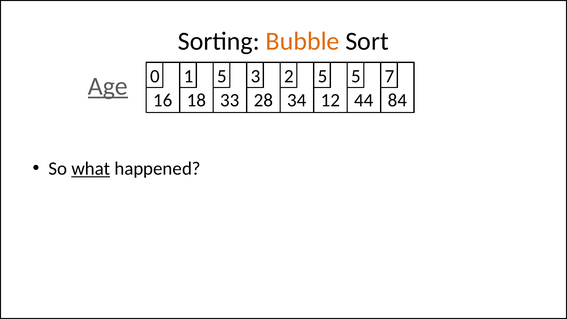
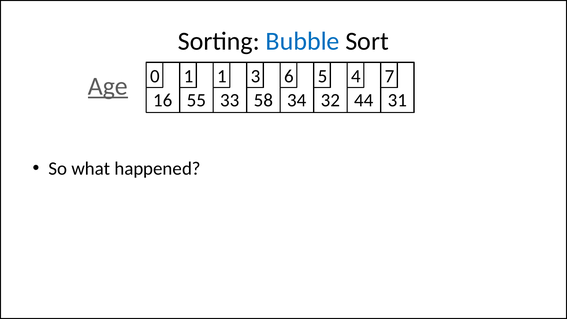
Bubble colour: orange -> blue
1 5: 5 -> 1
2: 2 -> 6
5 5: 5 -> 4
18: 18 -> 55
28: 28 -> 58
12: 12 -> 32
84: 84 -> 31
what underline: present -> none
